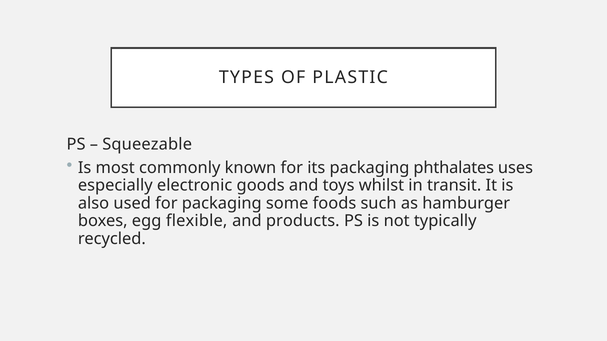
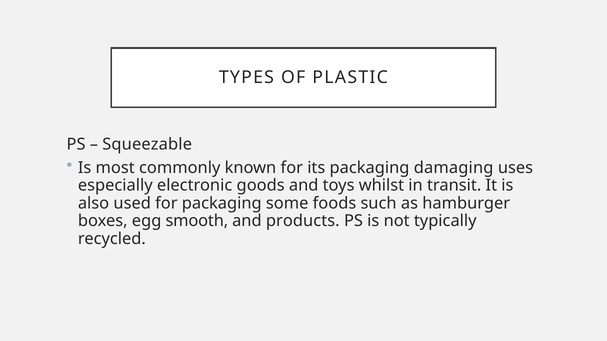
phthalates: phthalates -> damaging
flexible: flexible -> smooth
